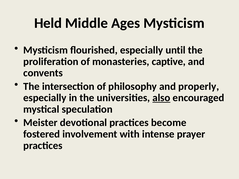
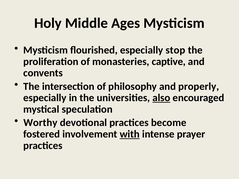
Held: Held -> Holy
until: until -> stop
Meister: Meister -> Worthy
with underline: none -> present
